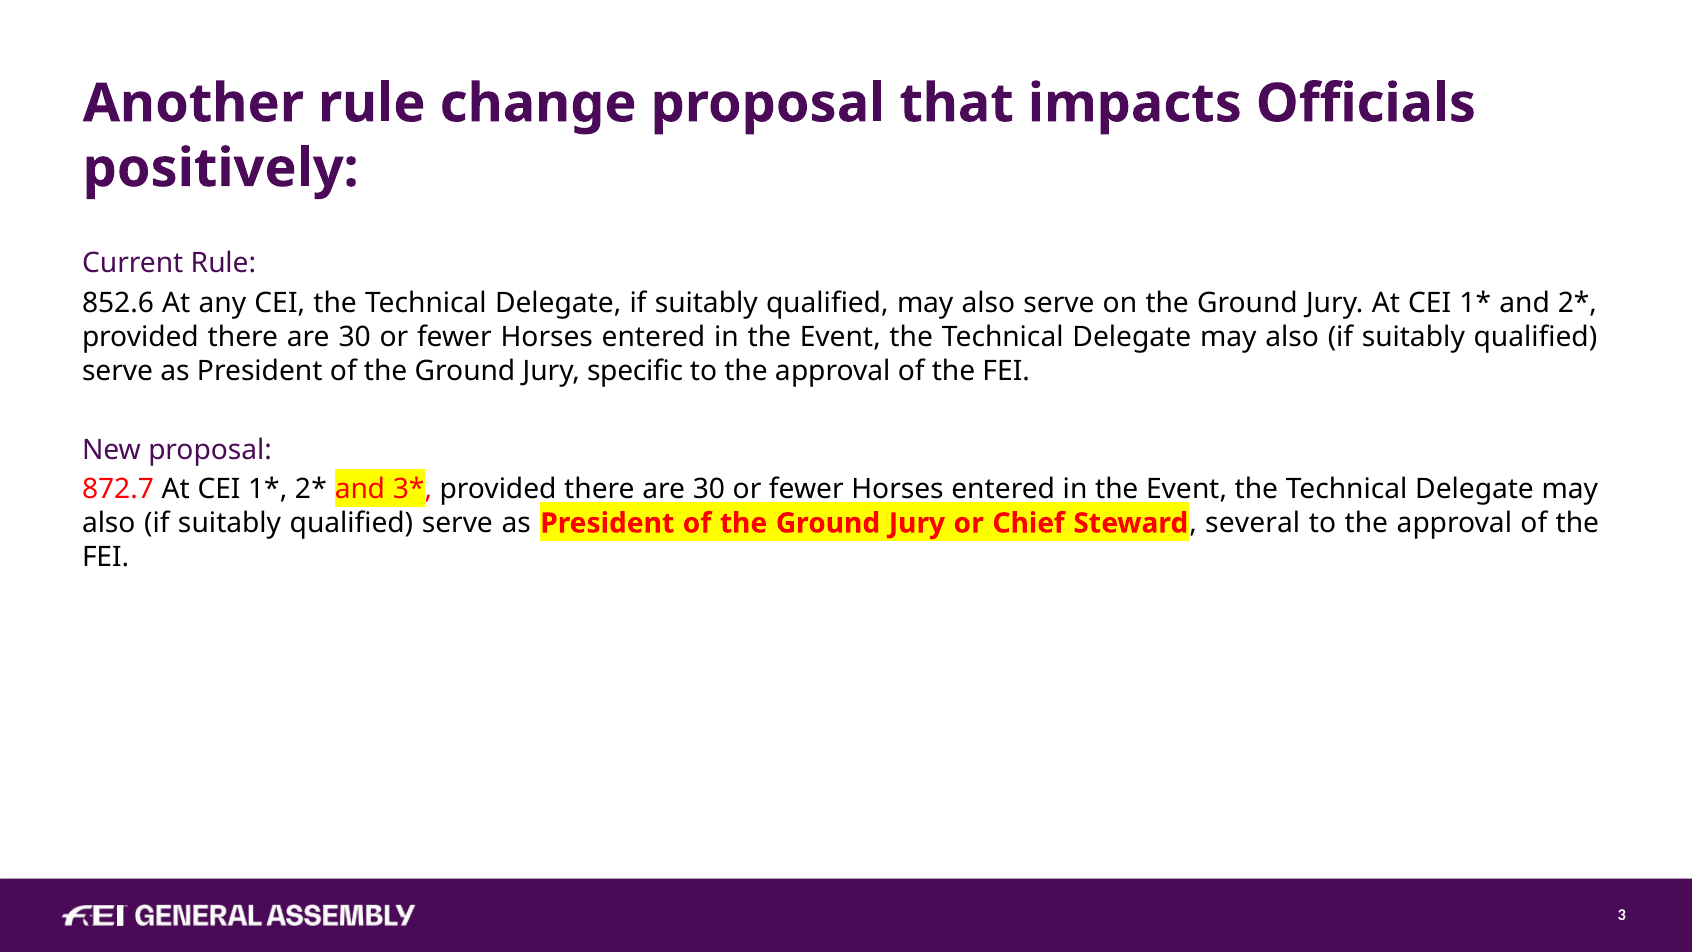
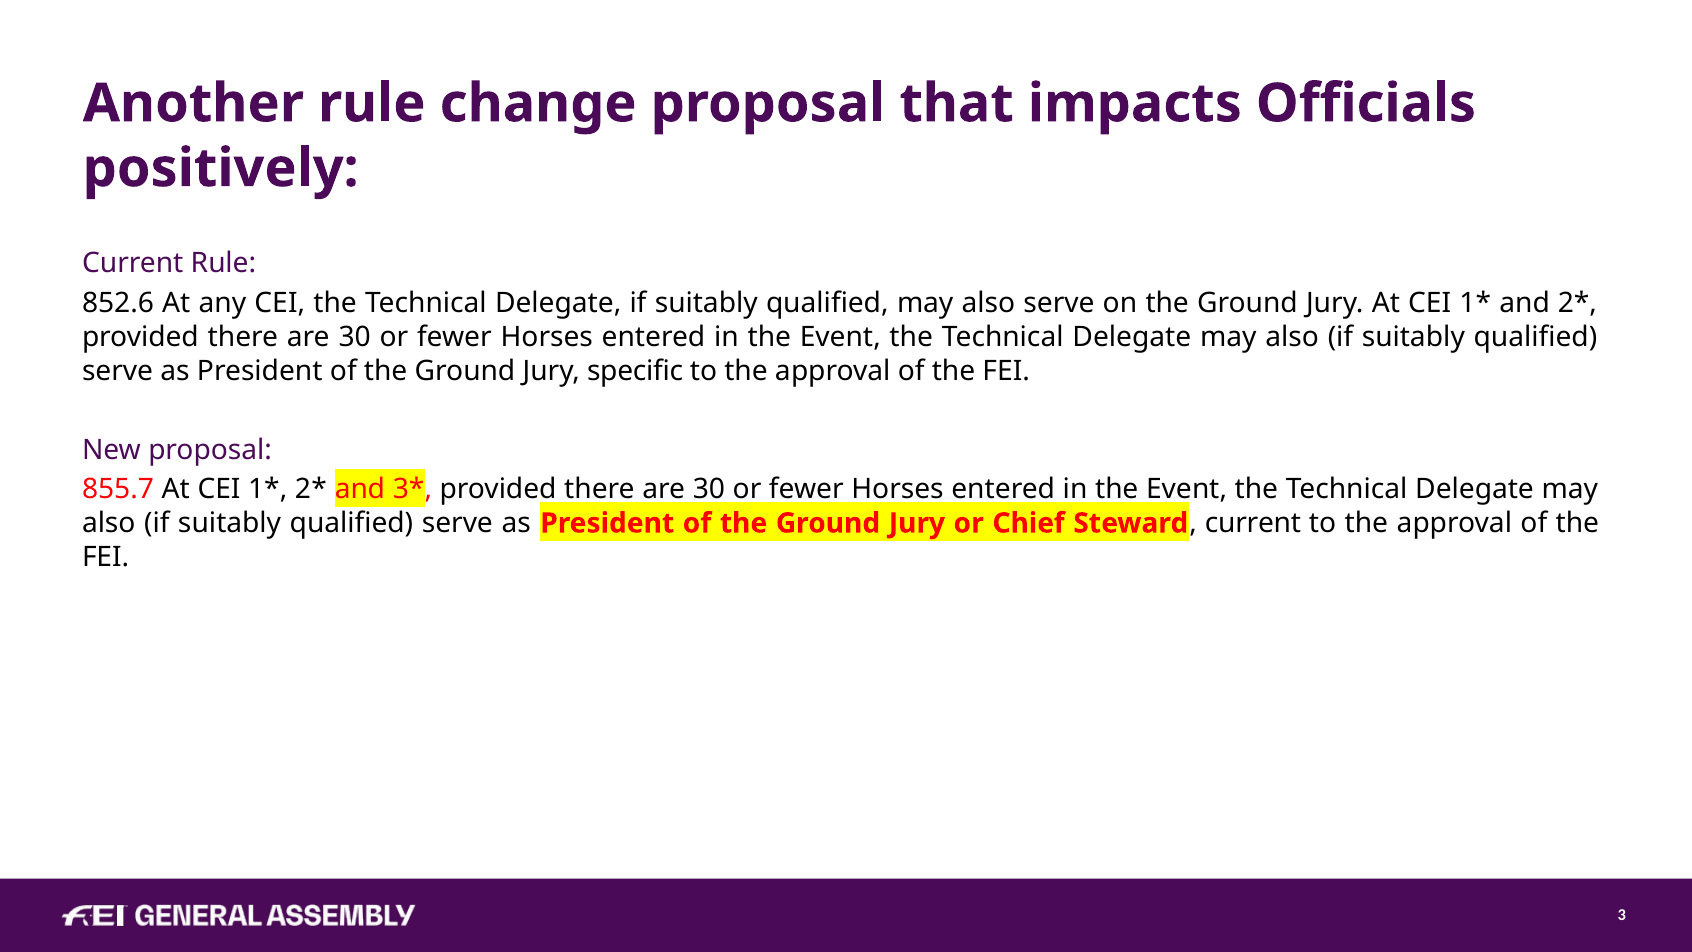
872.7: 872.7 -> 855.7
Steward several: several -> current
